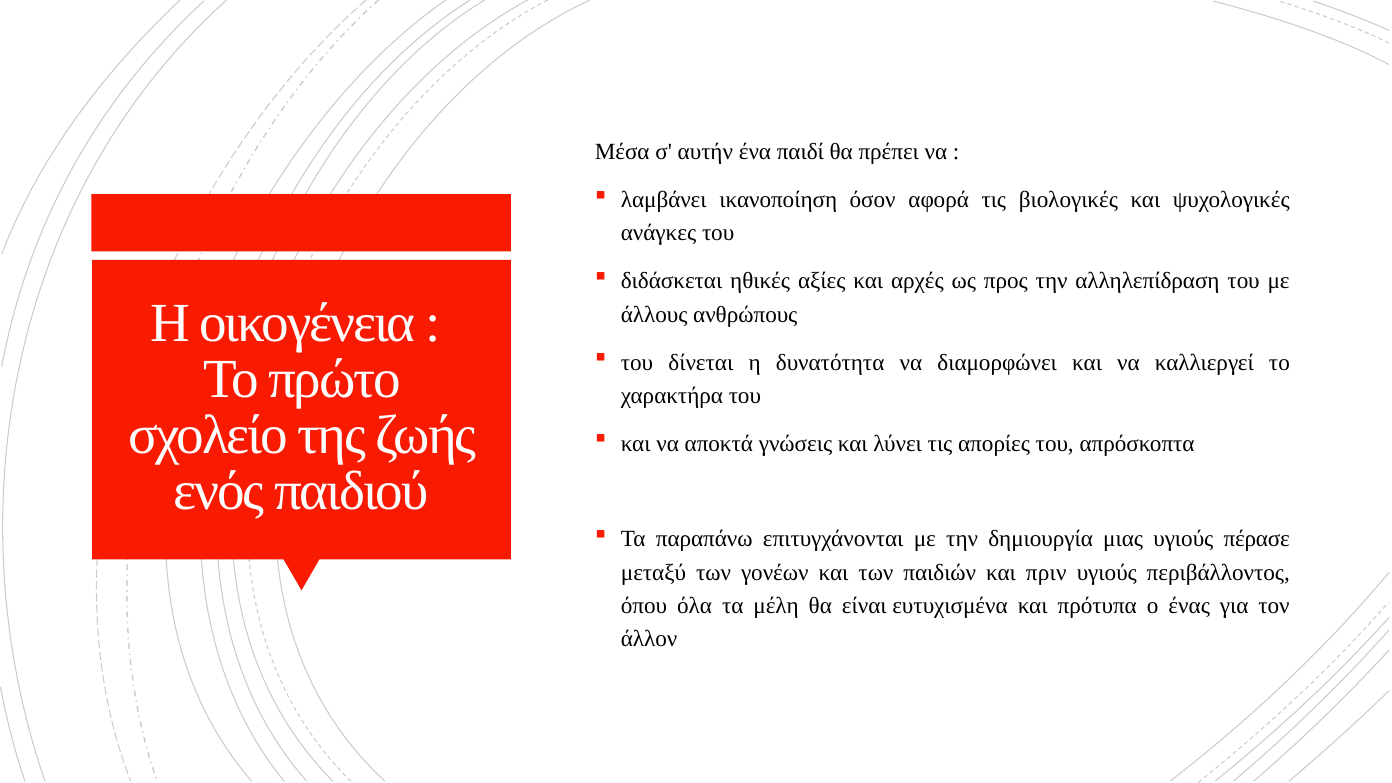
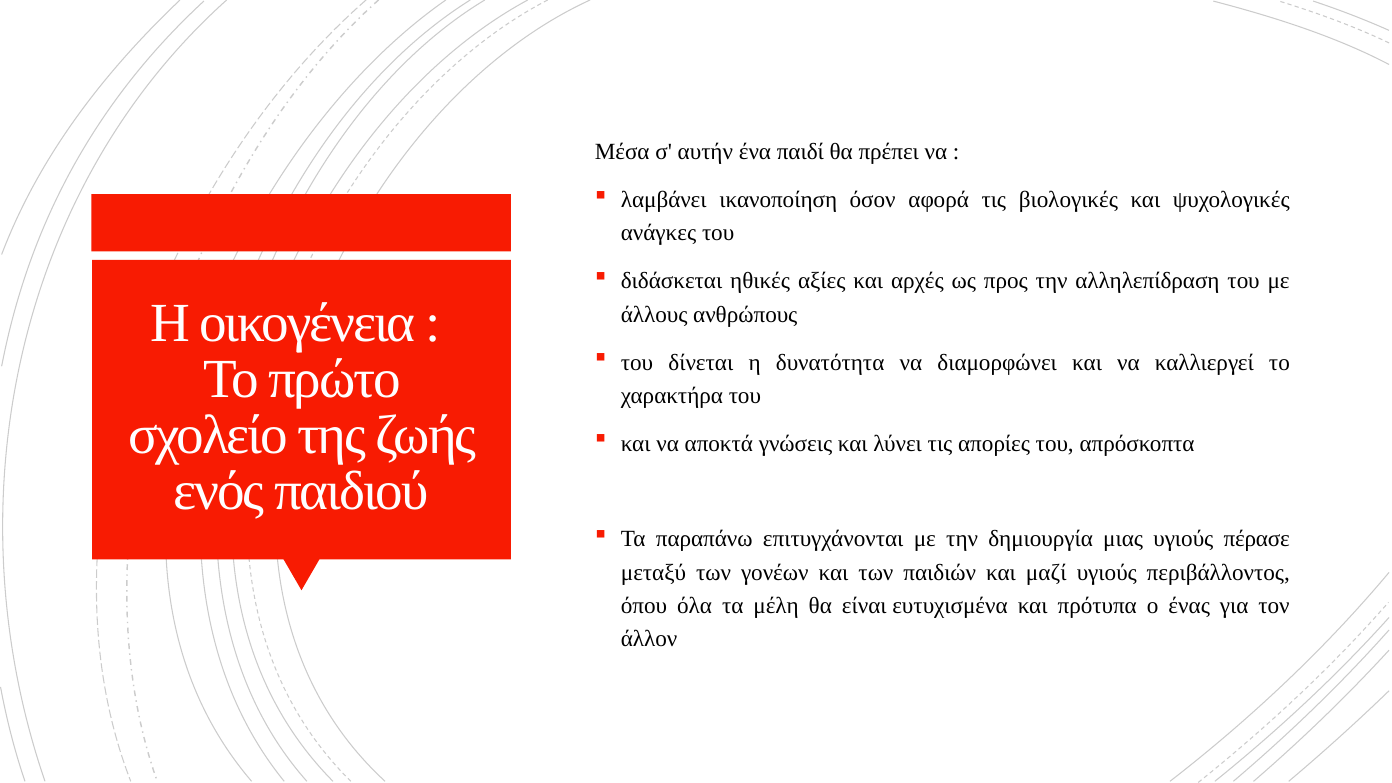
πριν: πριν -> μαζί
